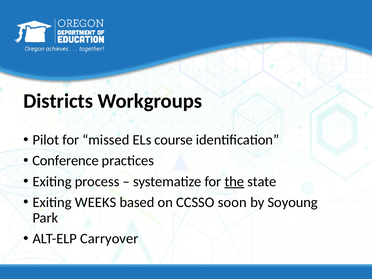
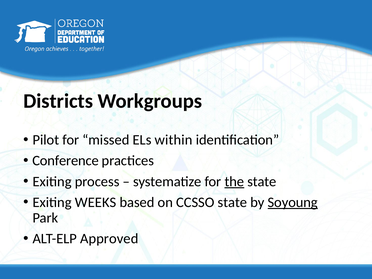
course: course -> within
CCSSO soon: soon -> state
Soyoung underline: none -> present
Carryover: Carryover -> Approved
